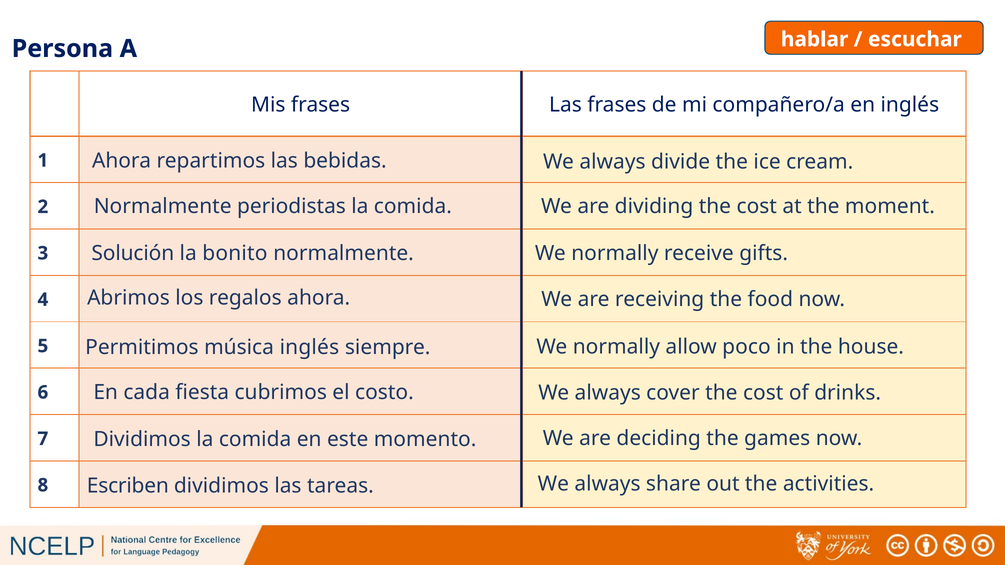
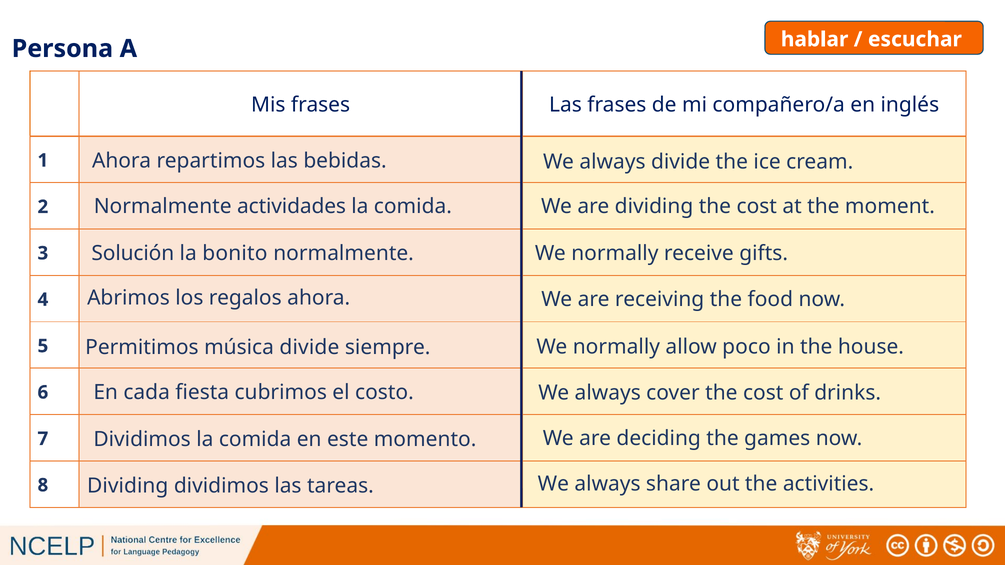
periodistas: periodistas -> actividades
música inglés: inglés -> divide
Escriben at (128, 486): Escriben -> Dividing
